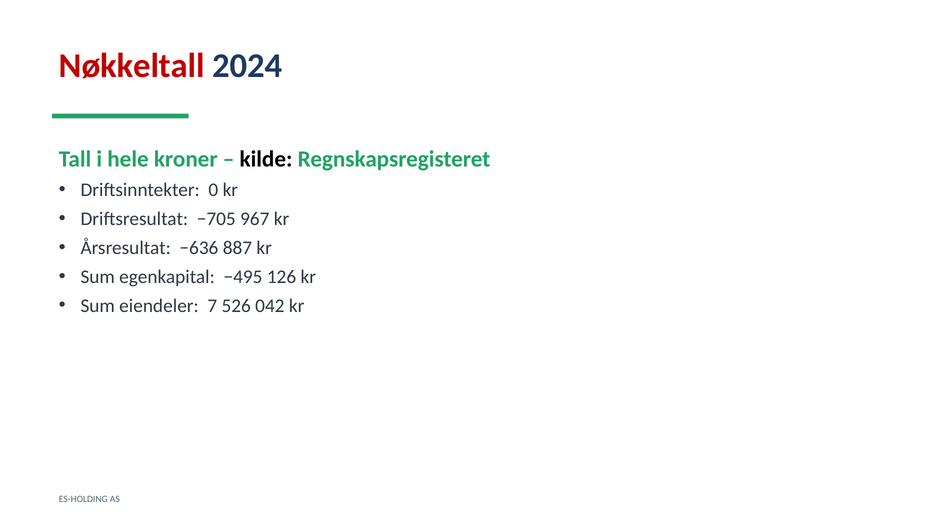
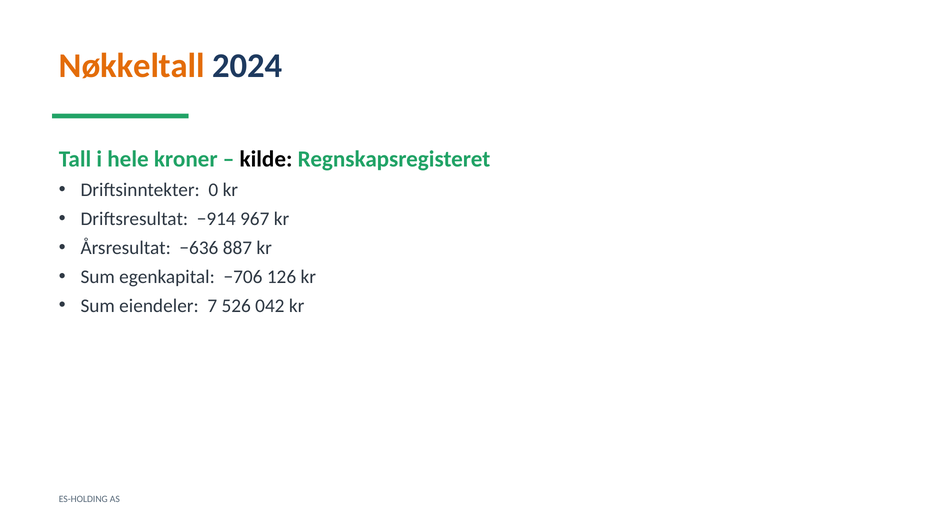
Nøkkeltall colour: red -> orange
−705: −705 -> −914
−495: −495 -> −706
